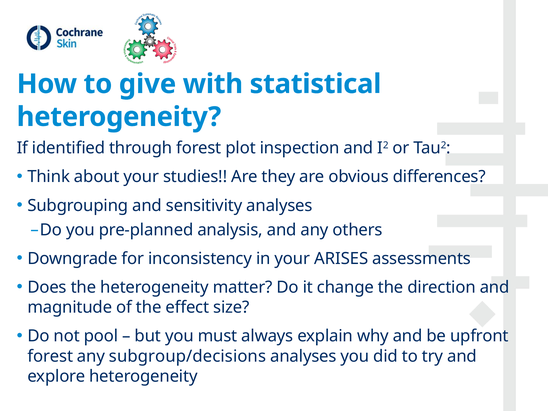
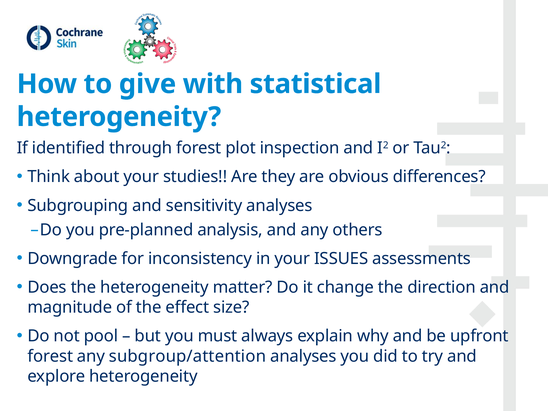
ARISES: ARISES -> ISSUES
subgroup/decisions: subgroup/decisions -> subgroup/attention
